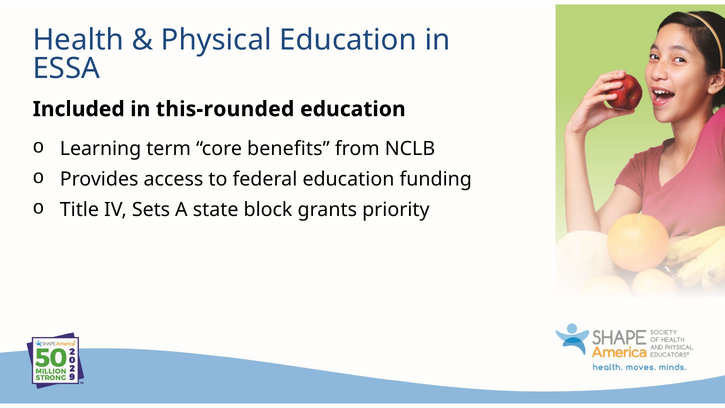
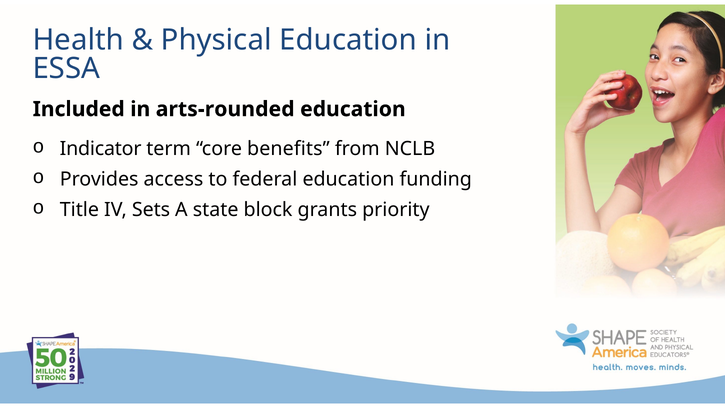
this-rounded: this-rounded -> arts-rounded
Learning: Learning -> Indicator
